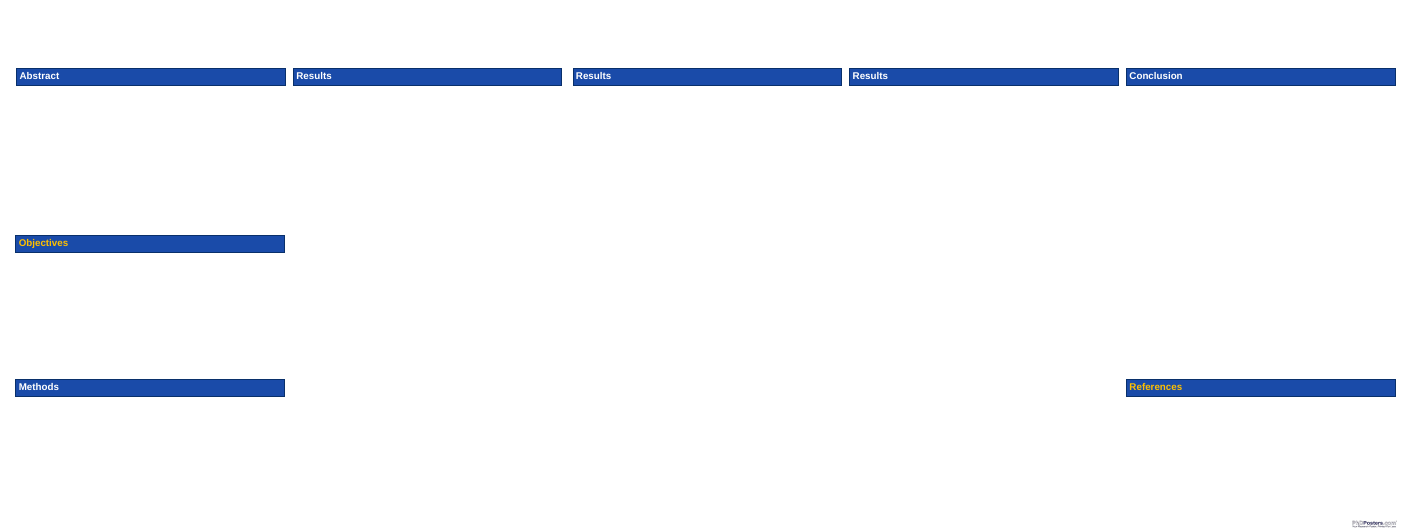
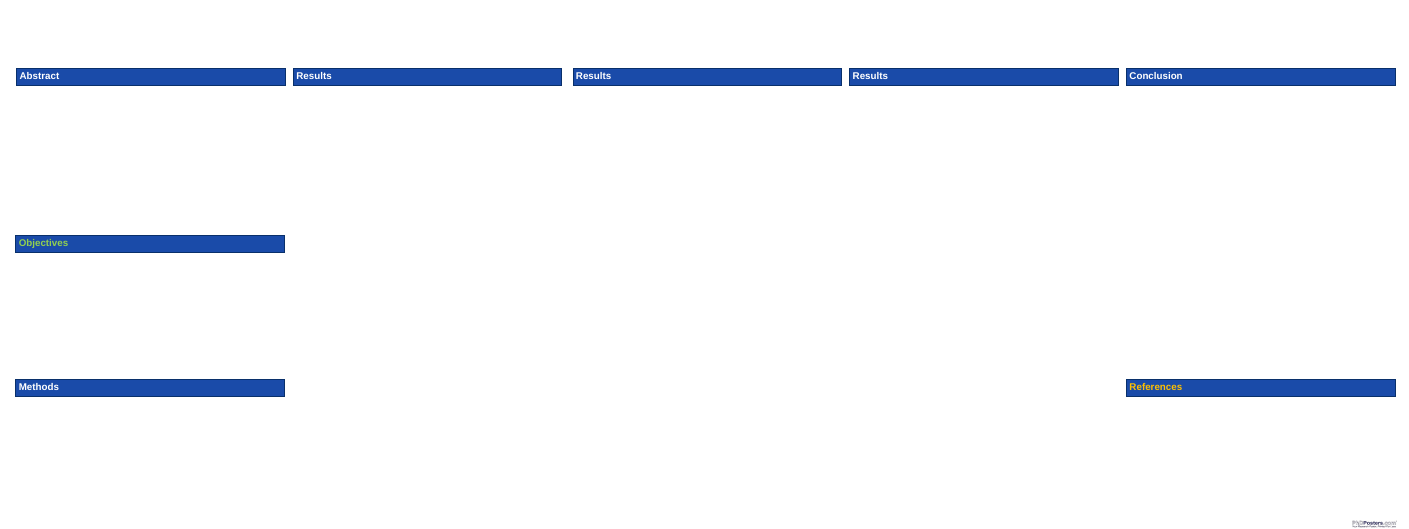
Objectives colour: yellow -> light green
